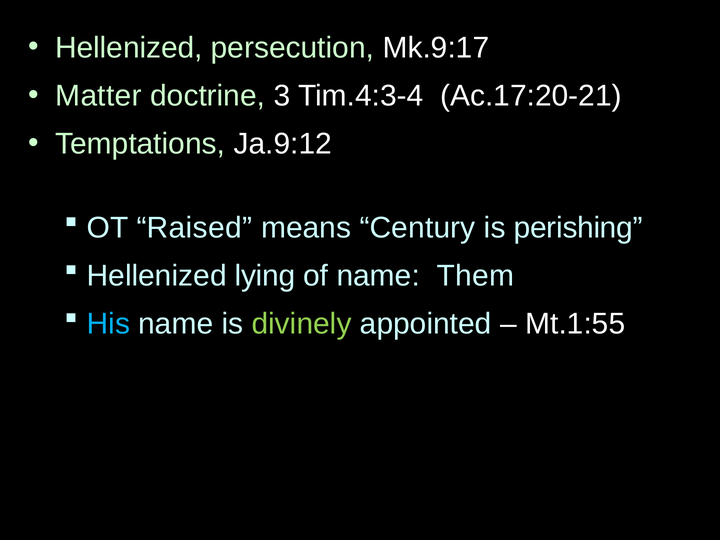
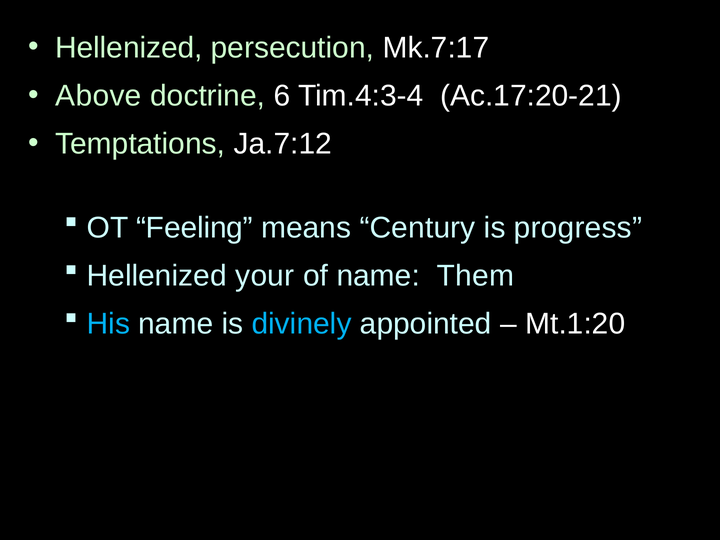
Mk.9:17: Mk.9:17 -> Mk.7:17
Matter: Matter -> Above
3: 3 -> 6
Ja.9:12: Ja.9:12 -> Ja.7:12
Raised: Raised -> Feeling
perishing: perishing -> progress
lying: lying -> your
divinely colour: light green -> light blue
Mt.1:55: Mt.1:55 -> Mt.1:20
